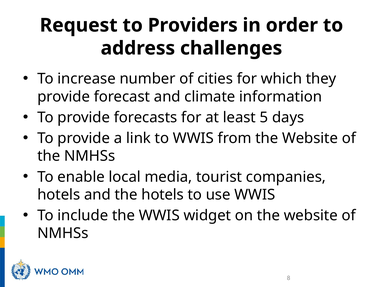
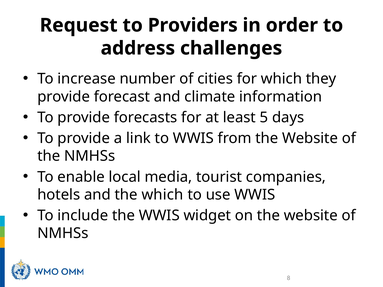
the hotels: hotels -> which
